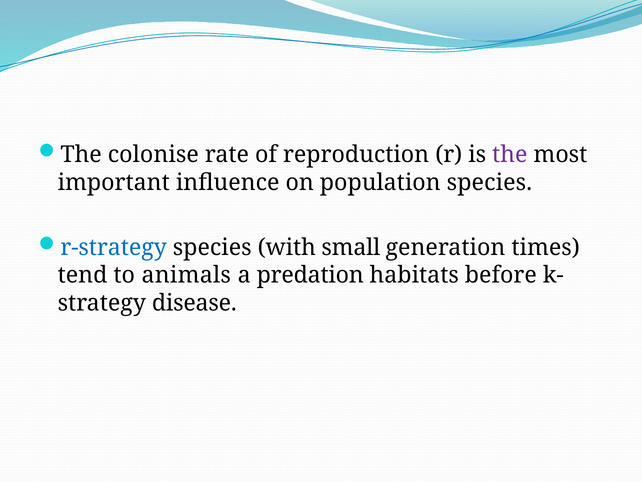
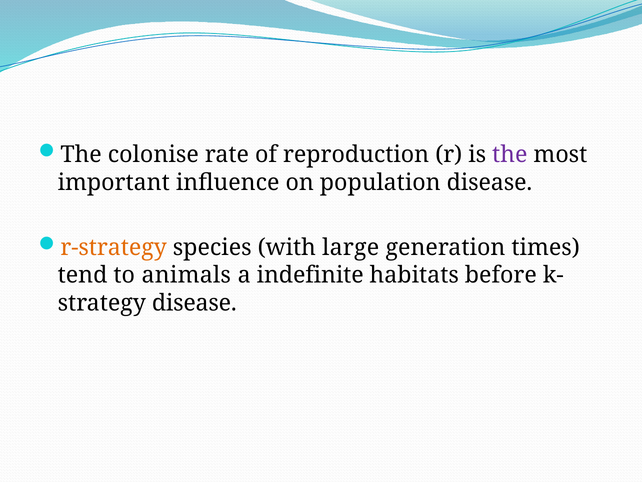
population species: species -> disease
r-strategy colour: blue -> orange
small: small -> large
predation: predation -> indefinite
